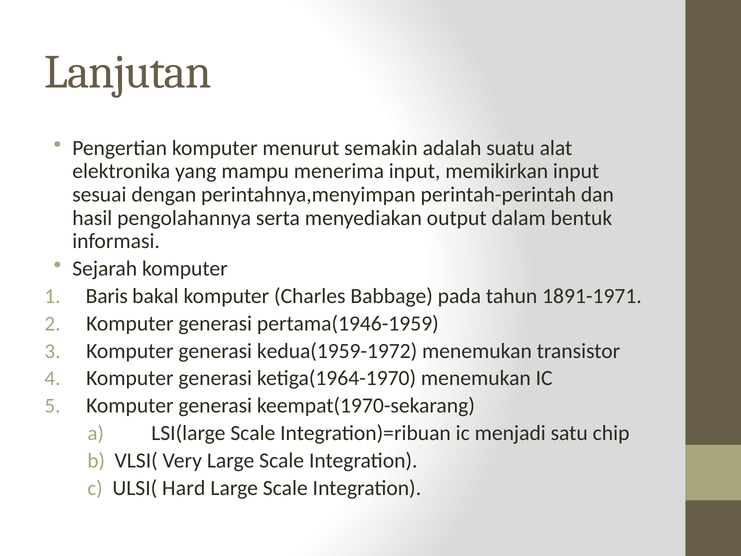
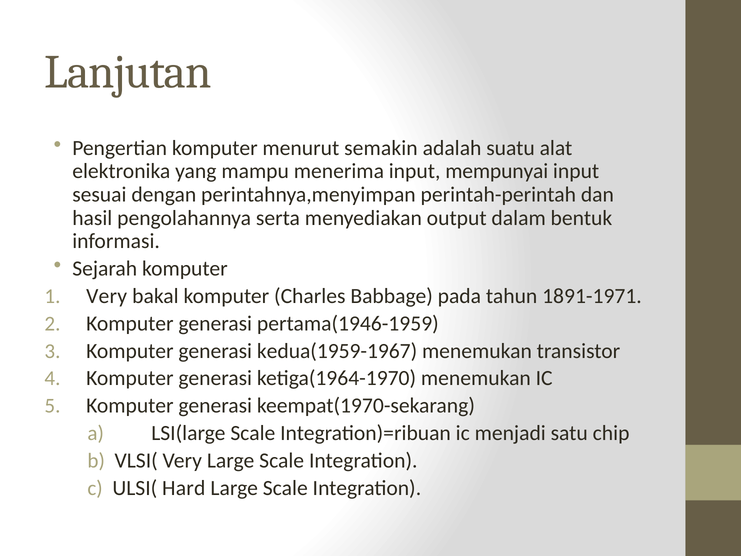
memikirkan: memikirkan -> mempunyai
Baris at (107, 296): Baris -> Very
kedua(1959-1972: kedua(1959-1972 -> kedua(1959-1967
